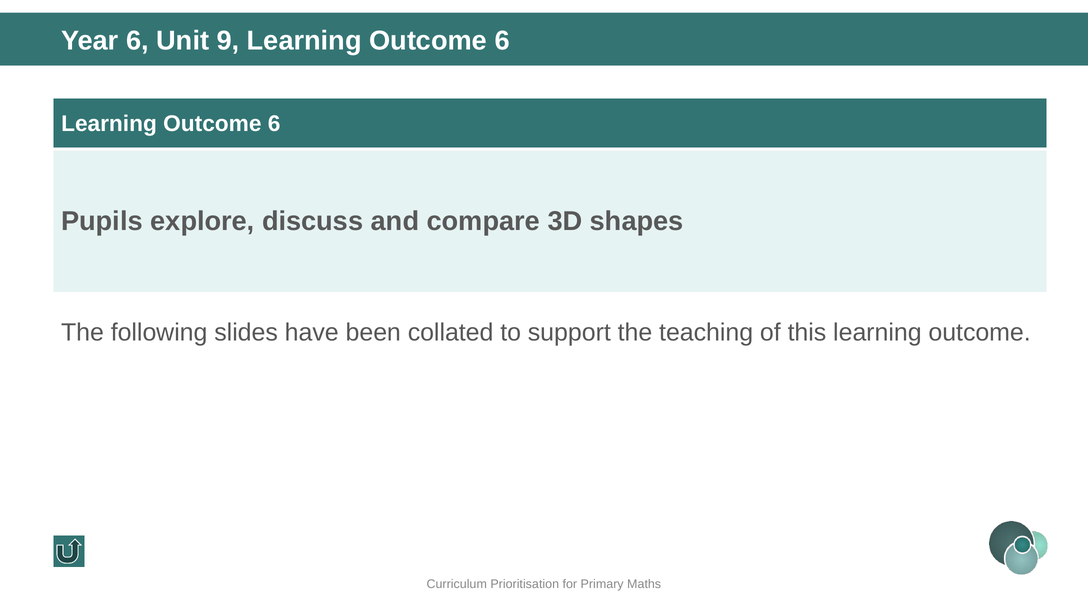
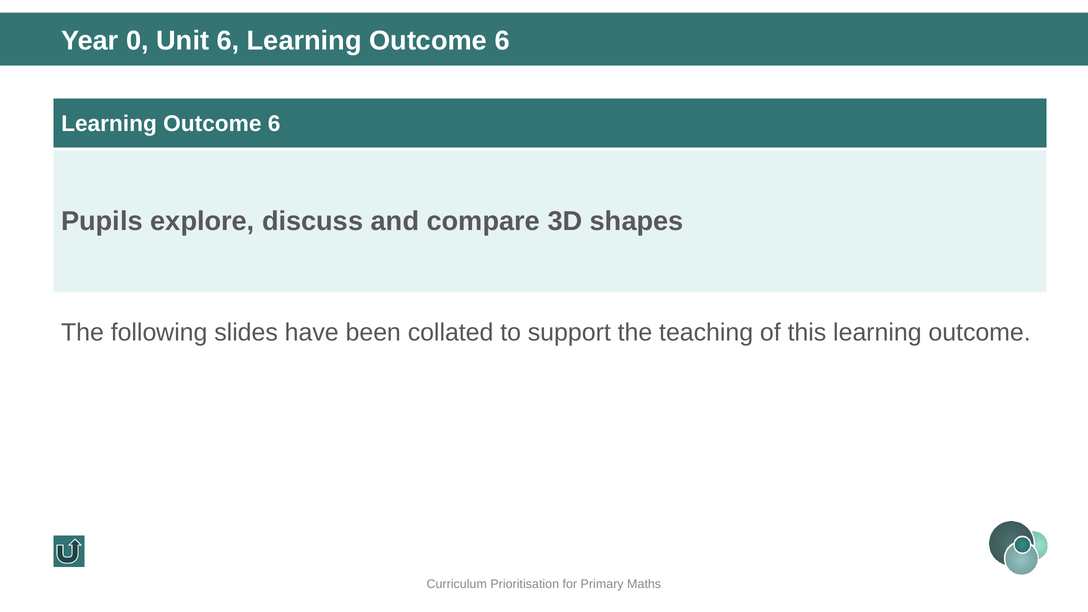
Year 6: 6 -> 0
Unit 9: 9 -> 6
